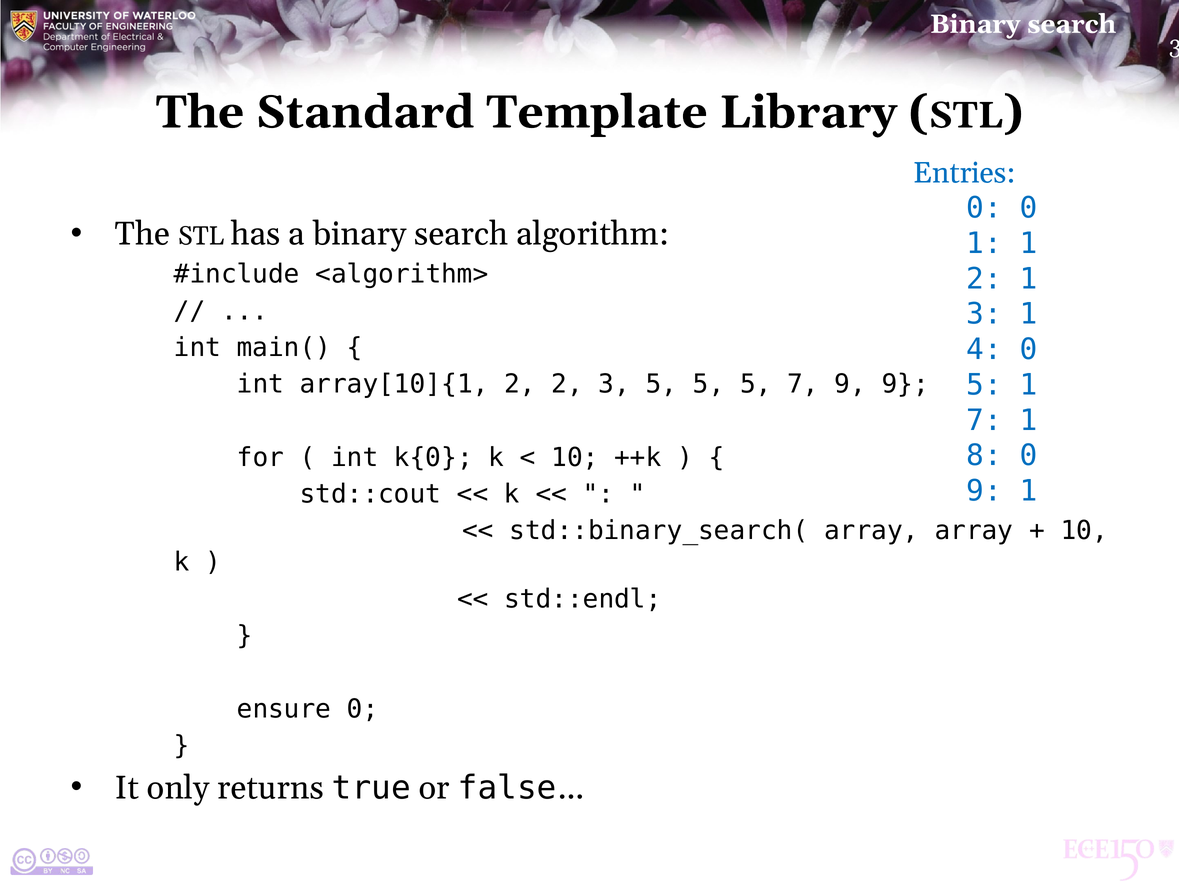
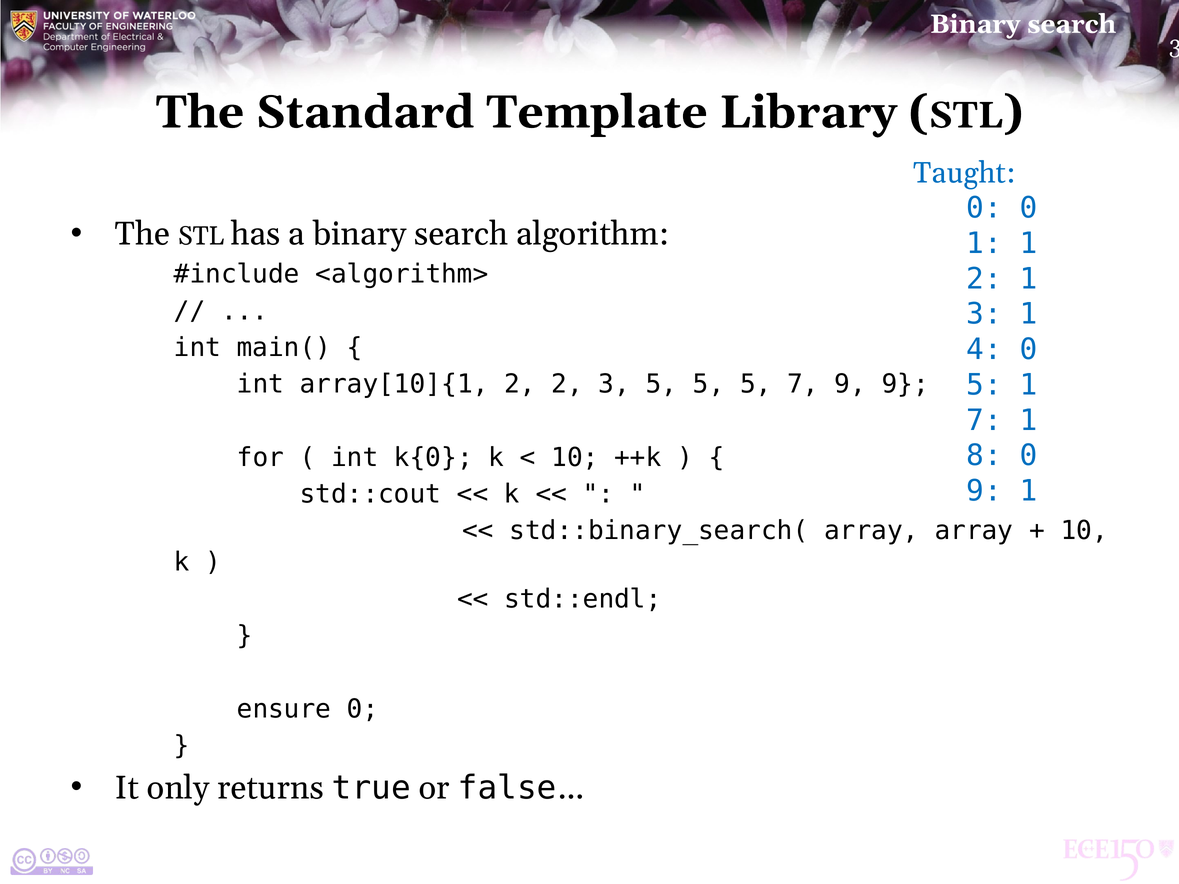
Entries: Entries -> Taught
